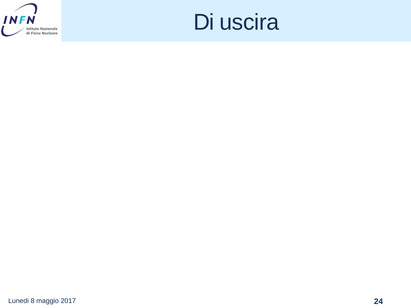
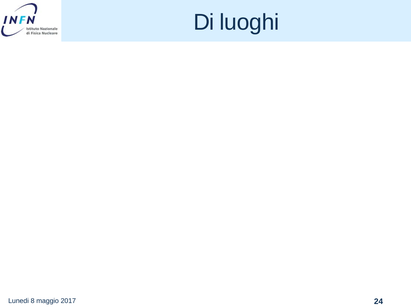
uscira: uscira -> luoghi
